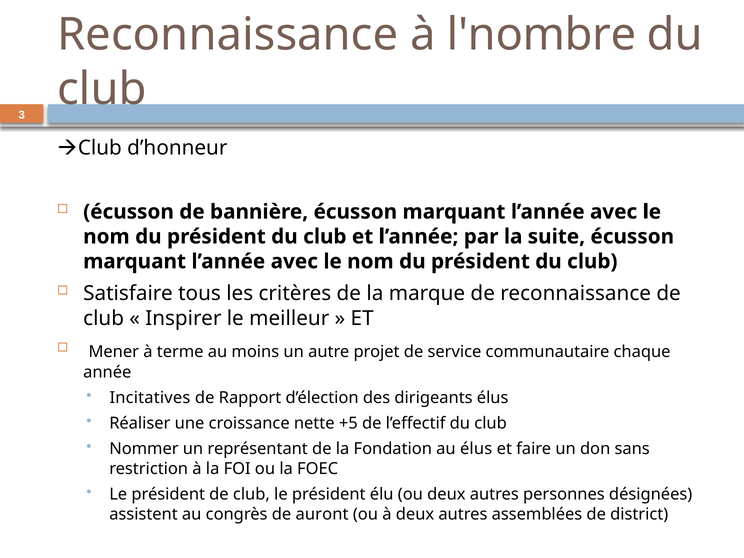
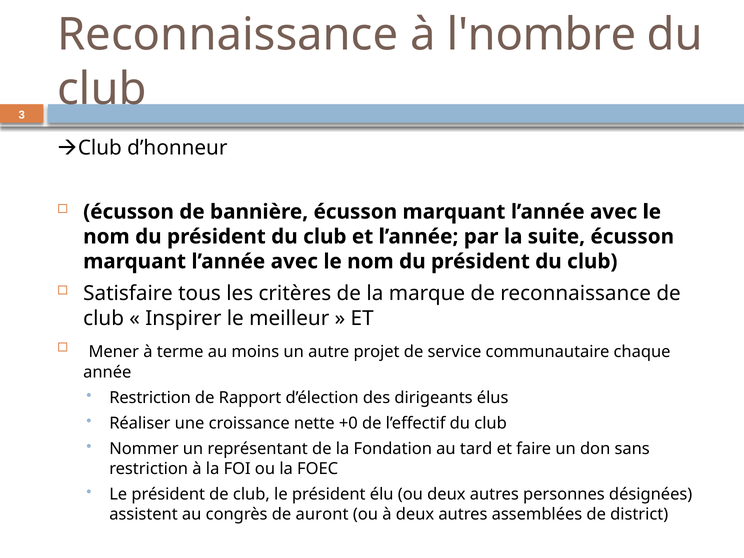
Incitatives at (150, 398): Incitatives -> Restriction
+5: +5 -> +0
au élus: élus -> tard
